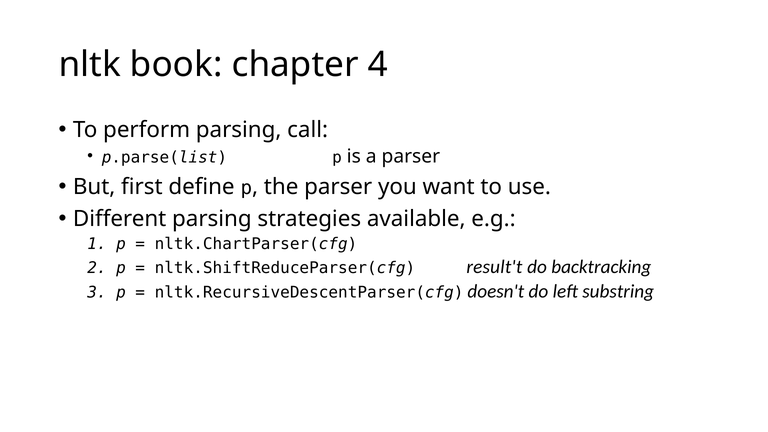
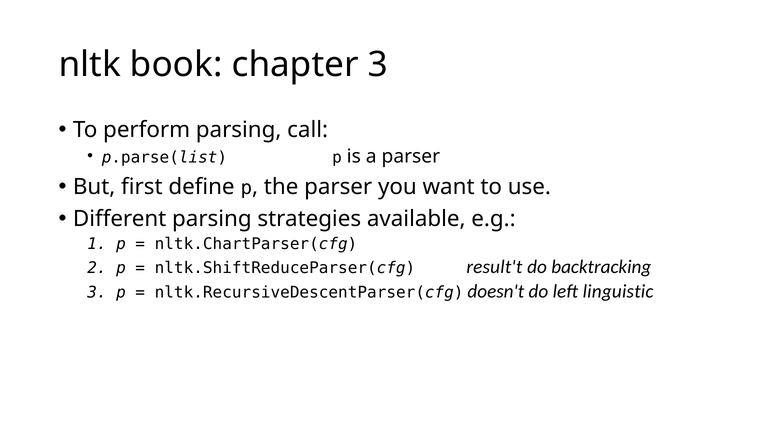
chapter 4: 4 -> 3
substring: substring -> linguistic
